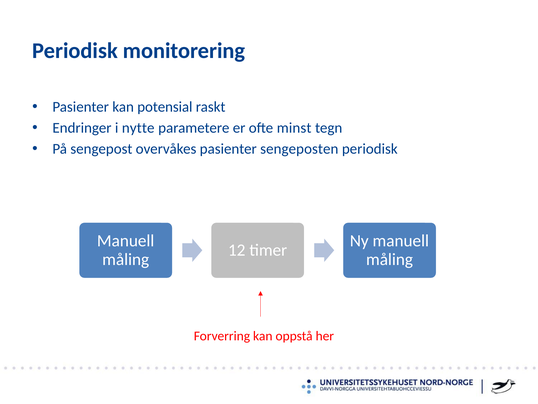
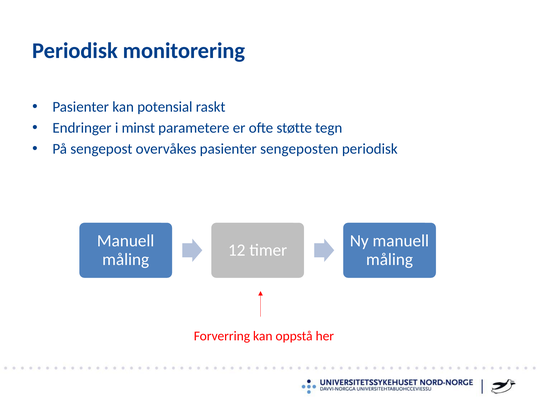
nytte: nytte -> minst
minst: minst -> støtte
